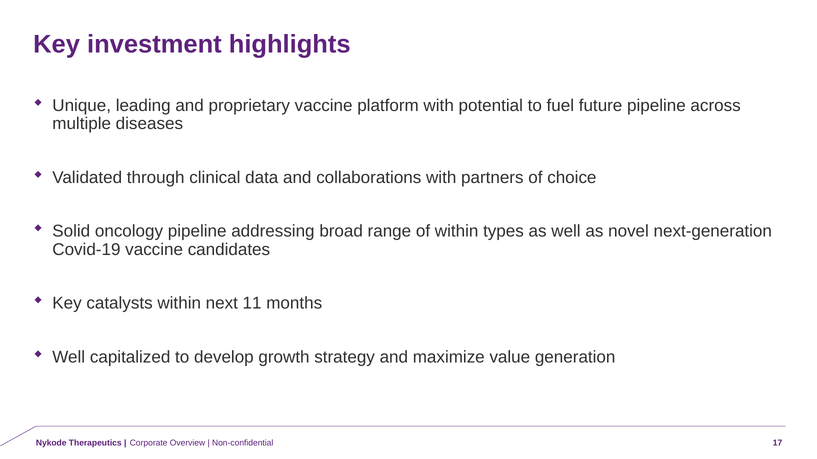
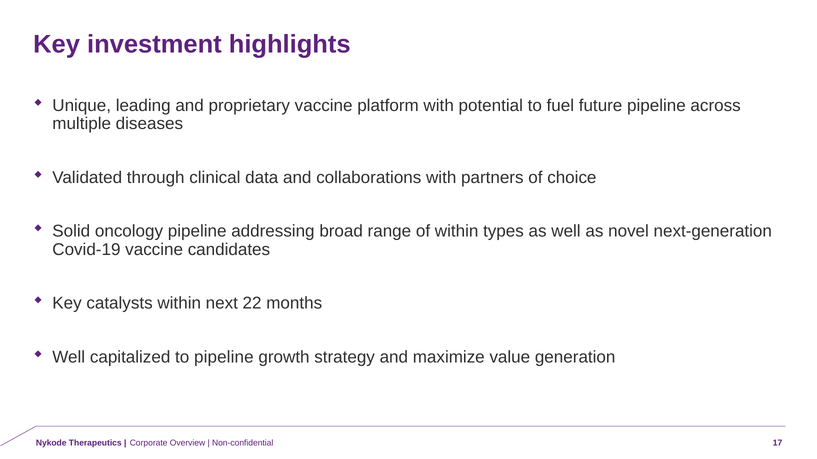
11: 11 -> 22
to develop: develop -> pipeline
